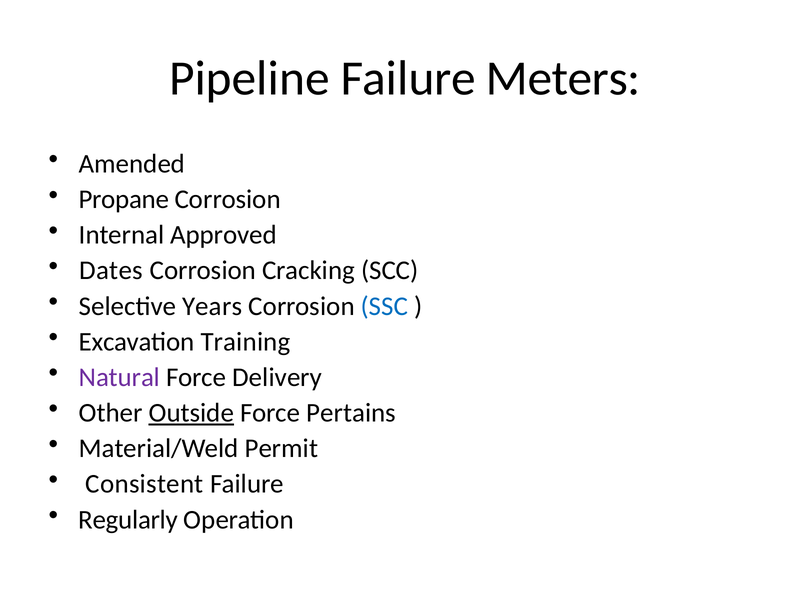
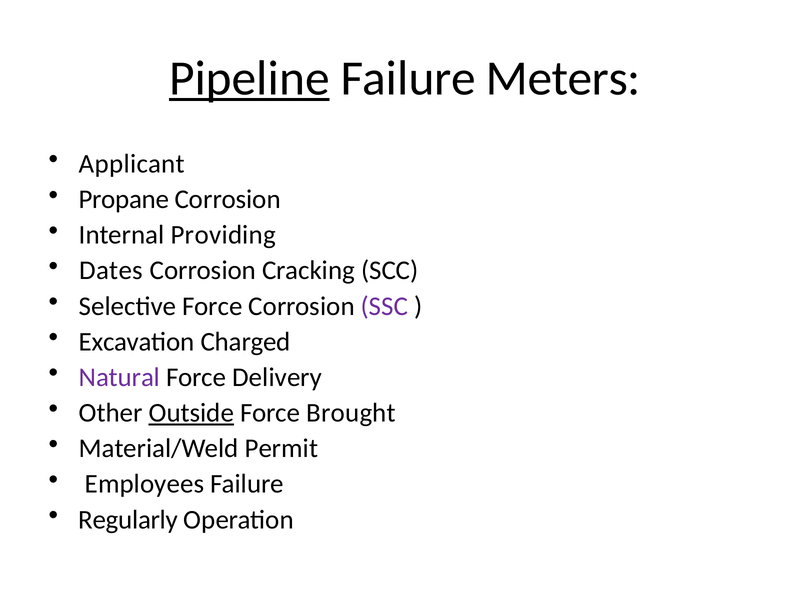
Pipeline underline: none -> present
Amended: Amended -> Applicant
Approved: Approved -> Providing
Selective Years: Years -> Force
SSC colour: blue -> purple
Training: Training -> Charged
Pertains: Pertains -> Brought
Consistent: Consistent -> Employees
